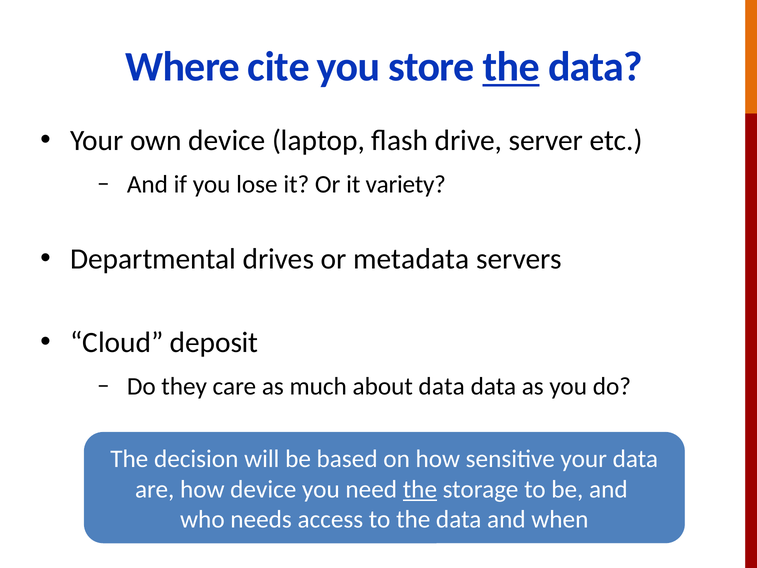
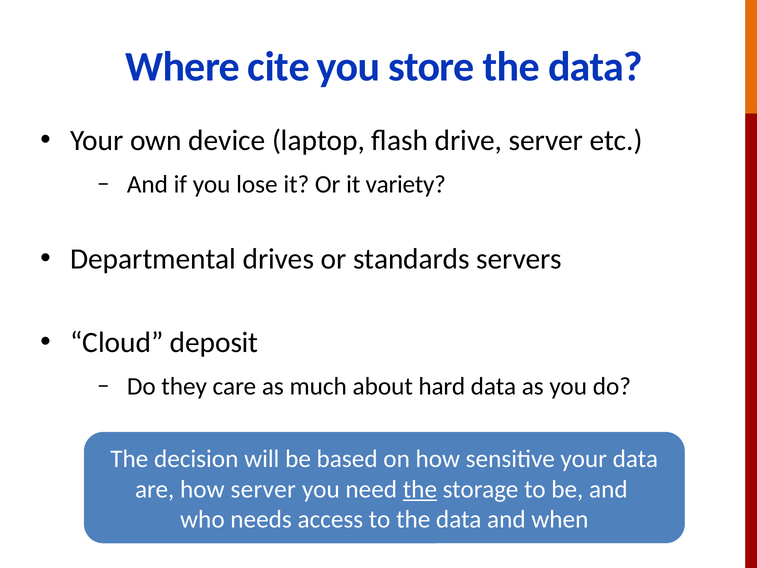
the at (511, 67) underline: present -> none
metadata: metadata -> standards
about data: data -> hard
how device: device -> server
